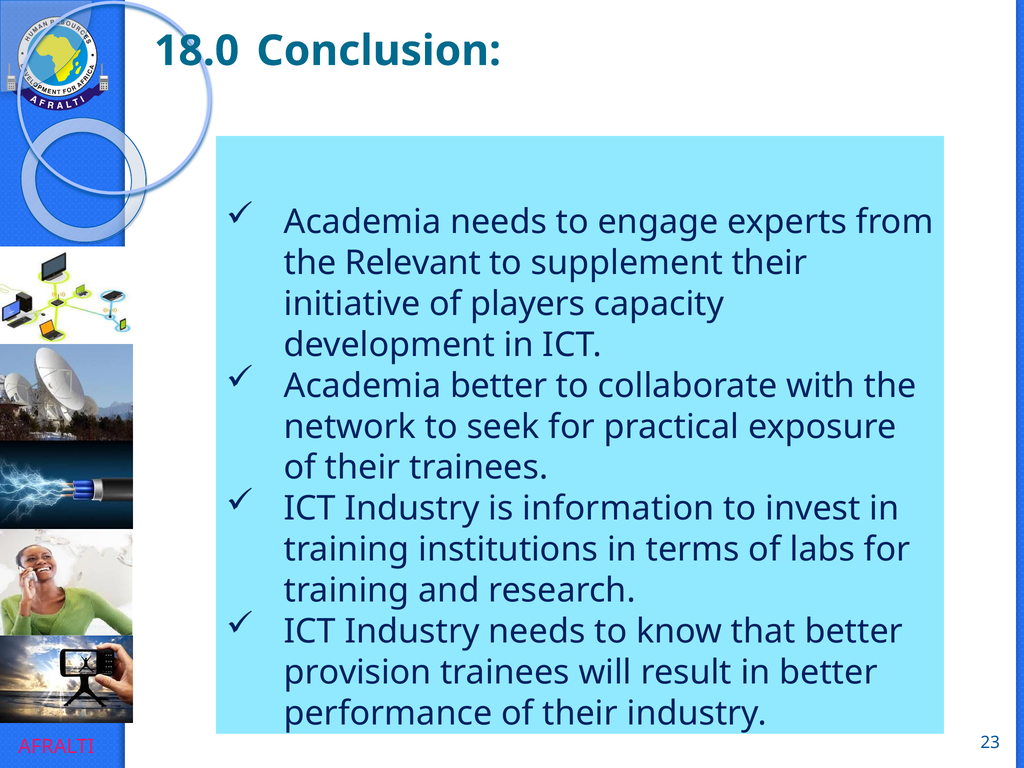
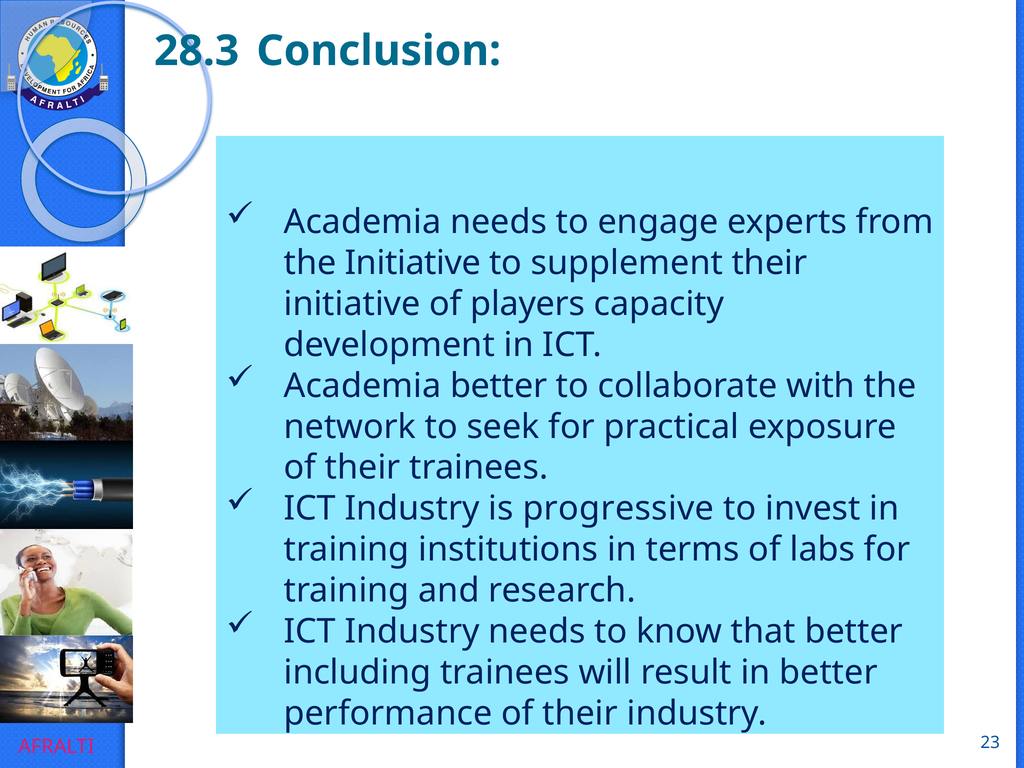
18.0: 18.0 -> 28.3
the Relevant: Relevant -> Initiative
information: information -> progressive
provision: provision -> including
